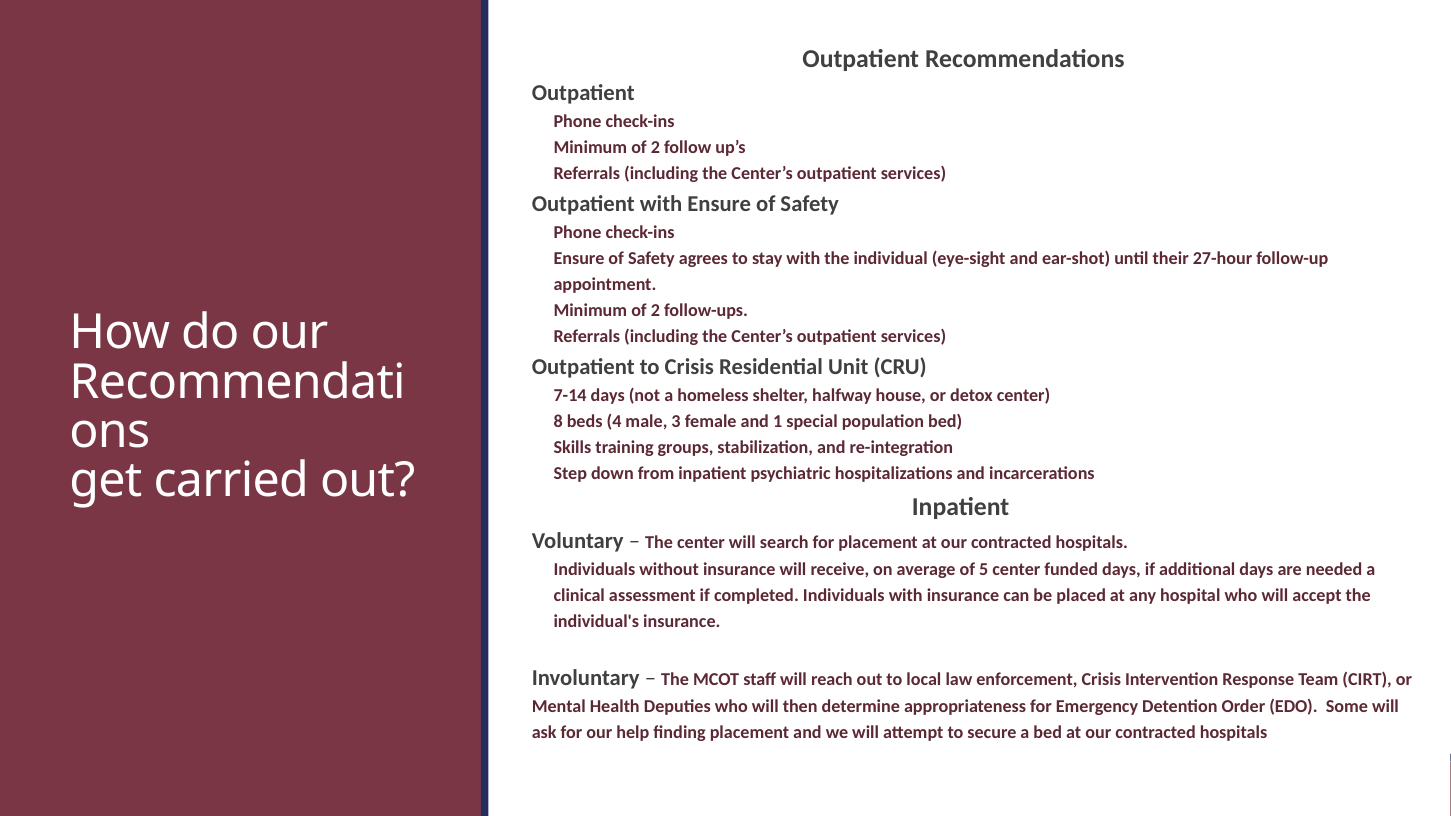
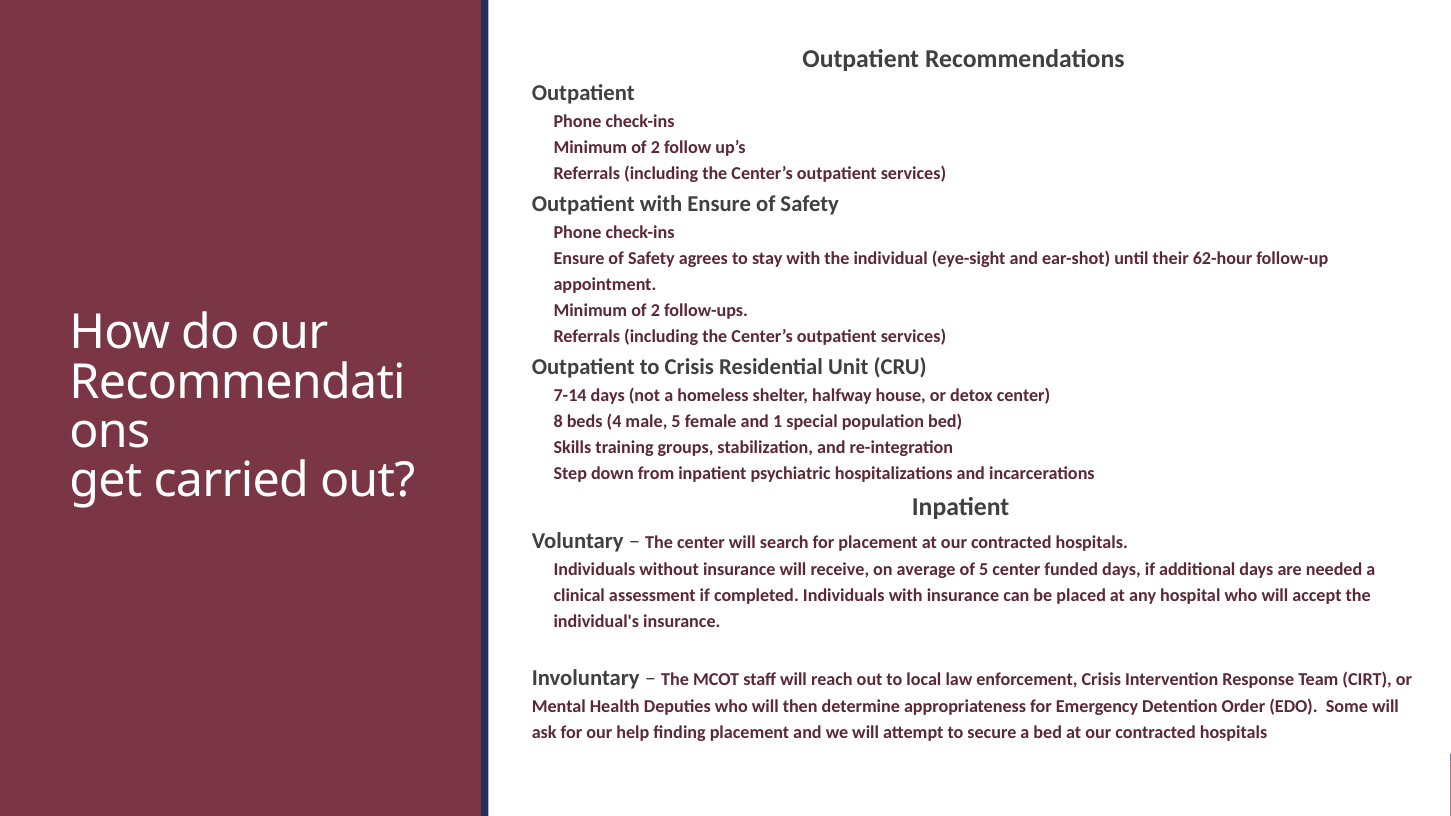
27-hour: 27-hour -> 62-hour
male 3: 3 -> 5
